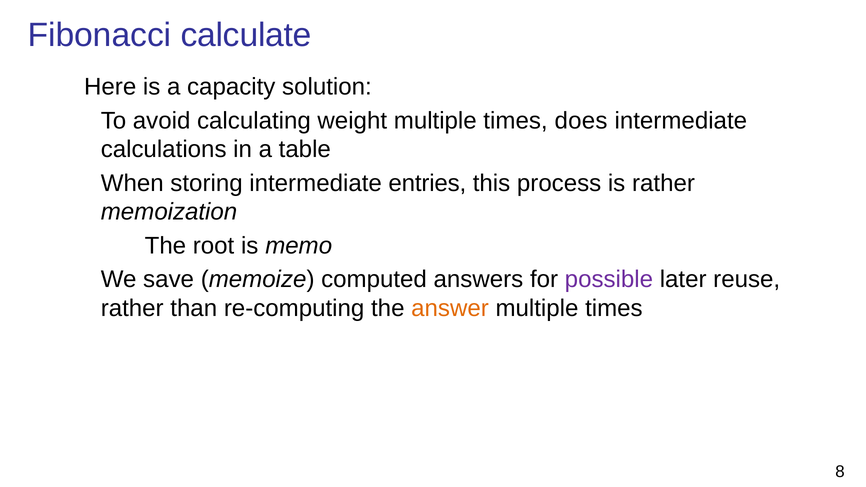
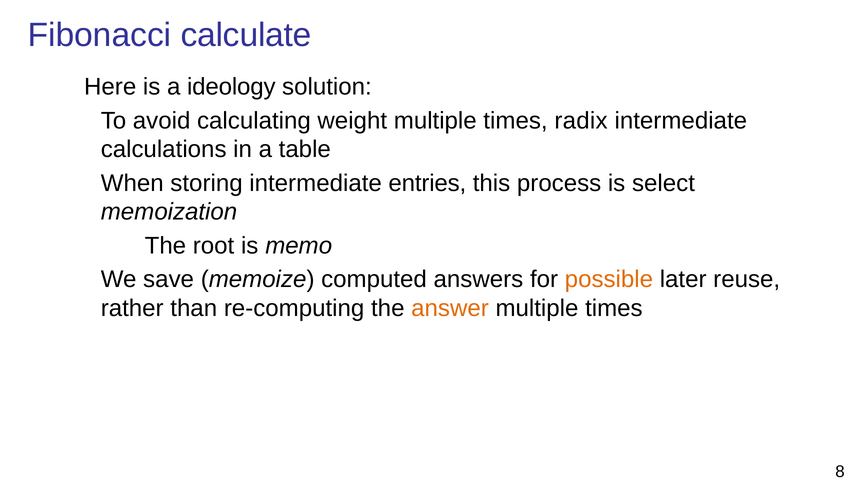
capacity: capacity -> ideology
does: does -> radix
is rather: rather -> select
possible colour: purple -> orange
